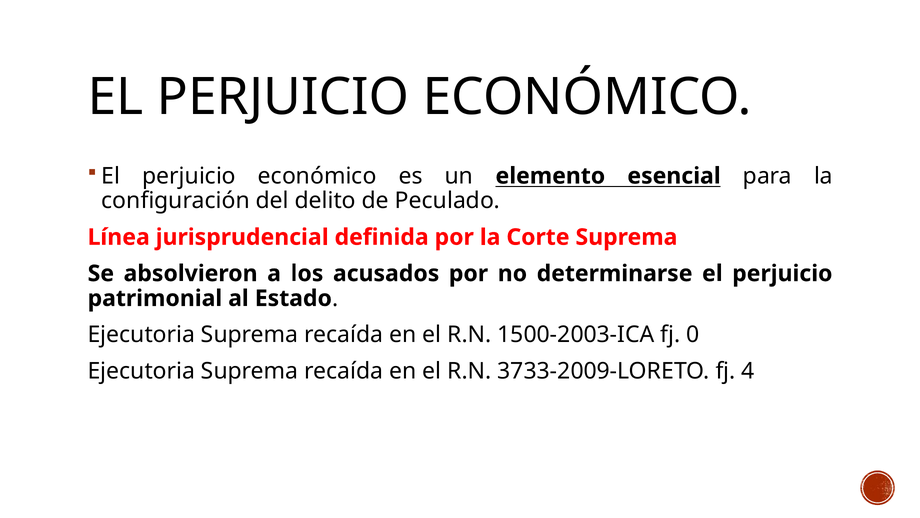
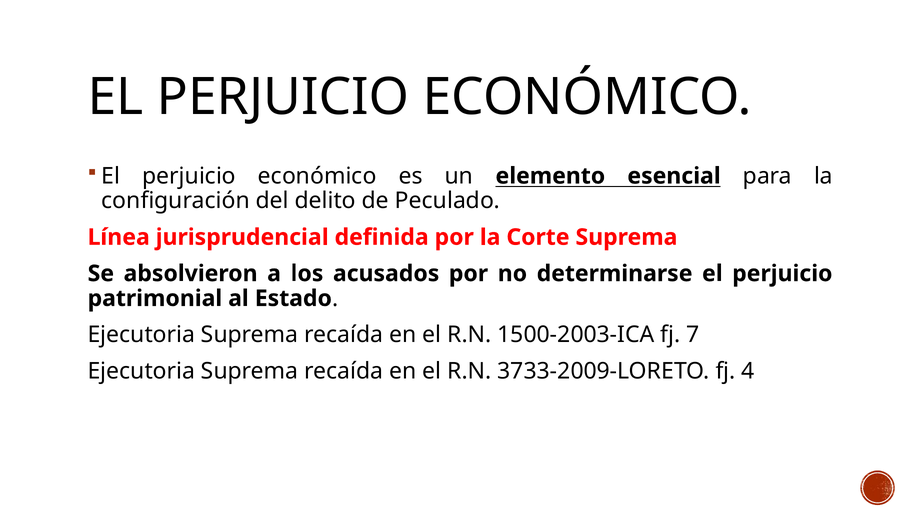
0: 0 -> 7
